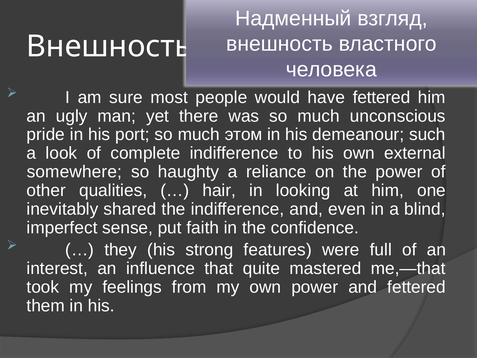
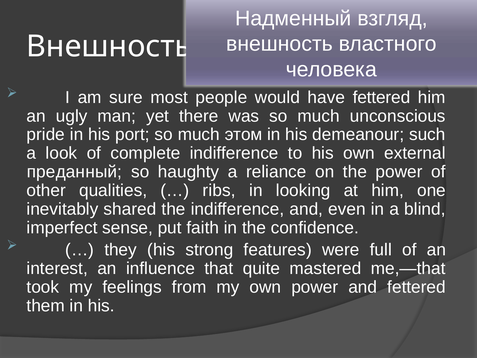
somewhere: somewhere -> преданный
hair: hair -> ribs
